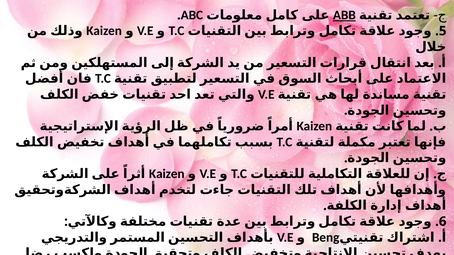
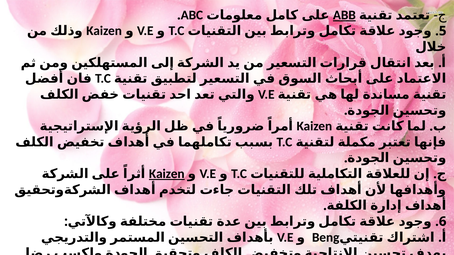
Kaizen at (167, 174) underline: none -> present
